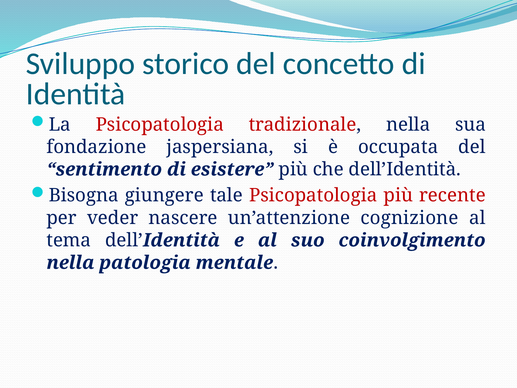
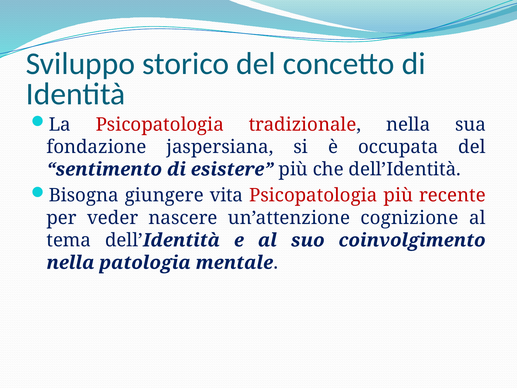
tale: tale -> vita
